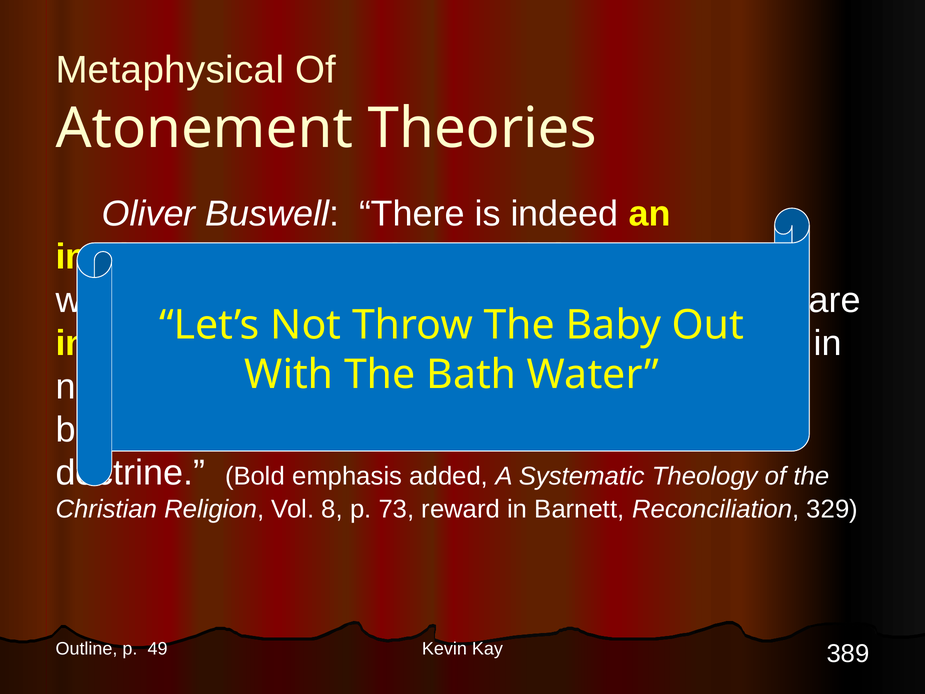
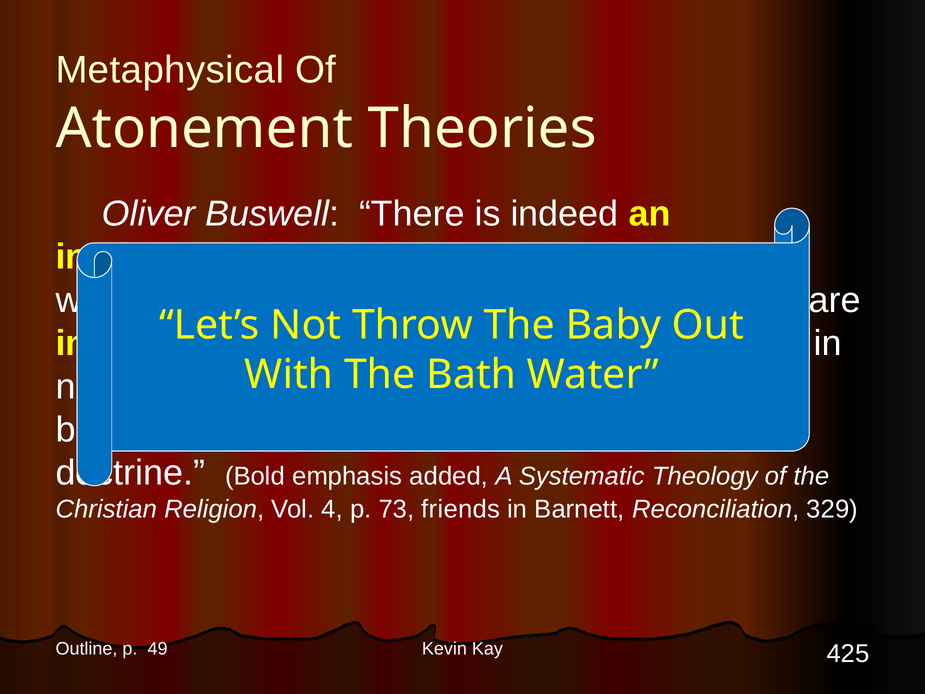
8: 8 -> 4
reward: reward -> friends
389: 389 -> 425
